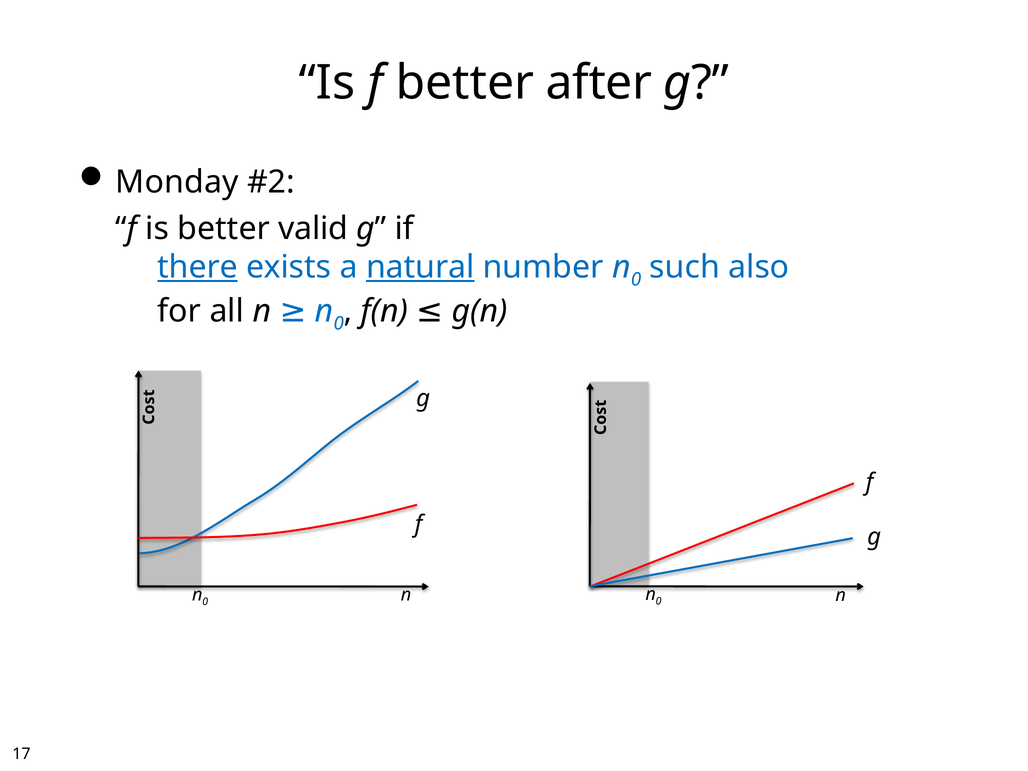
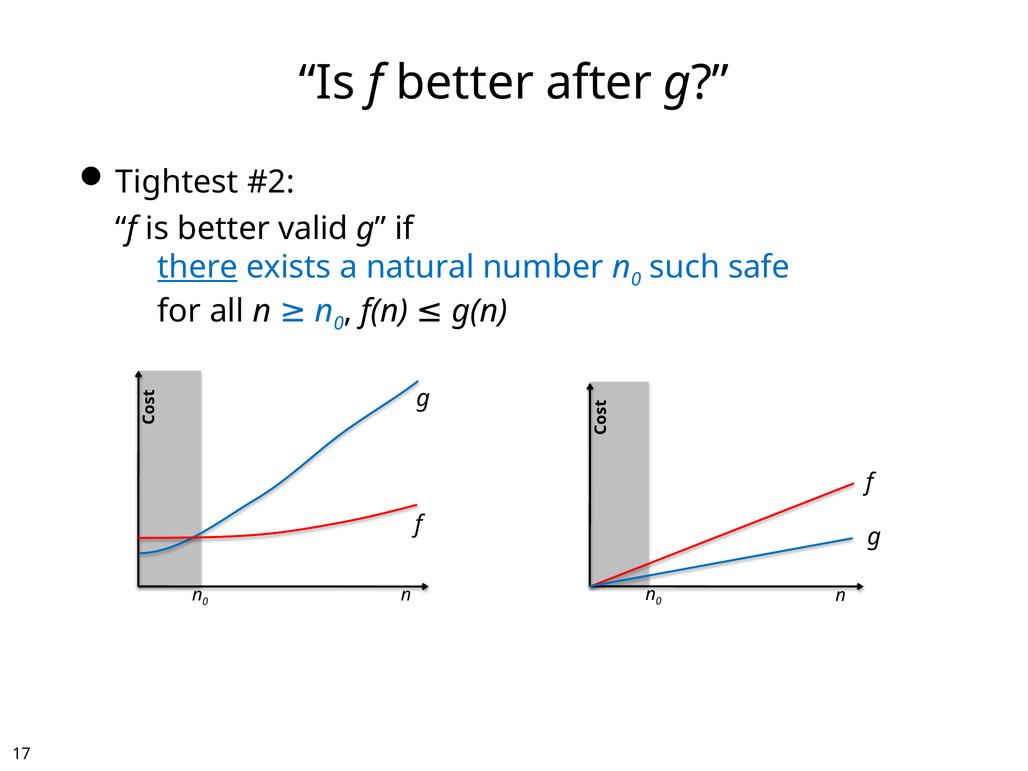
Monday: Monday -> Tightest
natural underline: present -> none
also: also -> safe
